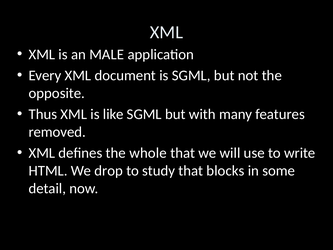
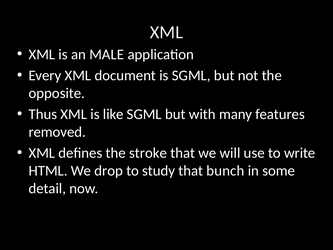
whole: whole -> stroke
blocks: blocks -> bunch
